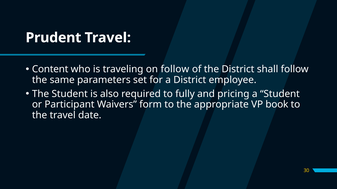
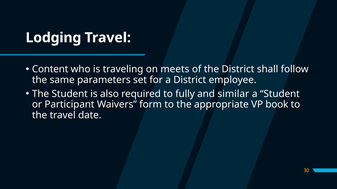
Prudent: Prudent -> Lodging
on follow: follow -> meets
pricing: pricing -> similar
